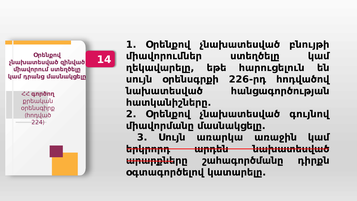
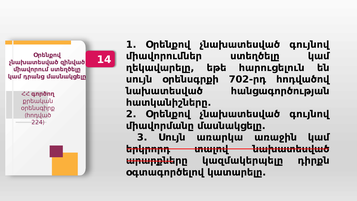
բնույթի at (309, 45): բնույթի -> գույնով
226-րդ: 226-րդ -> 702-րդ
արդեն: արդեն -> տալով
շահագործմանը: շահագործմանը -> կազմակերպելը
